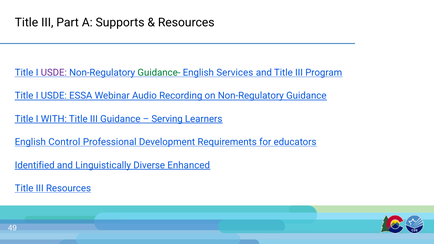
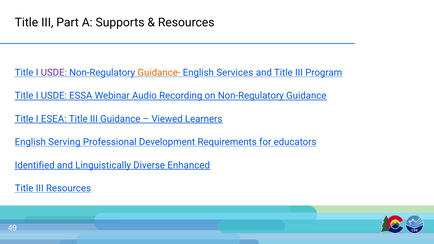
Guidance- colour: green -> orange
WITH: WITH -> ESEA
Serving: Serving -> Viewed
Control: Control -> Serving
